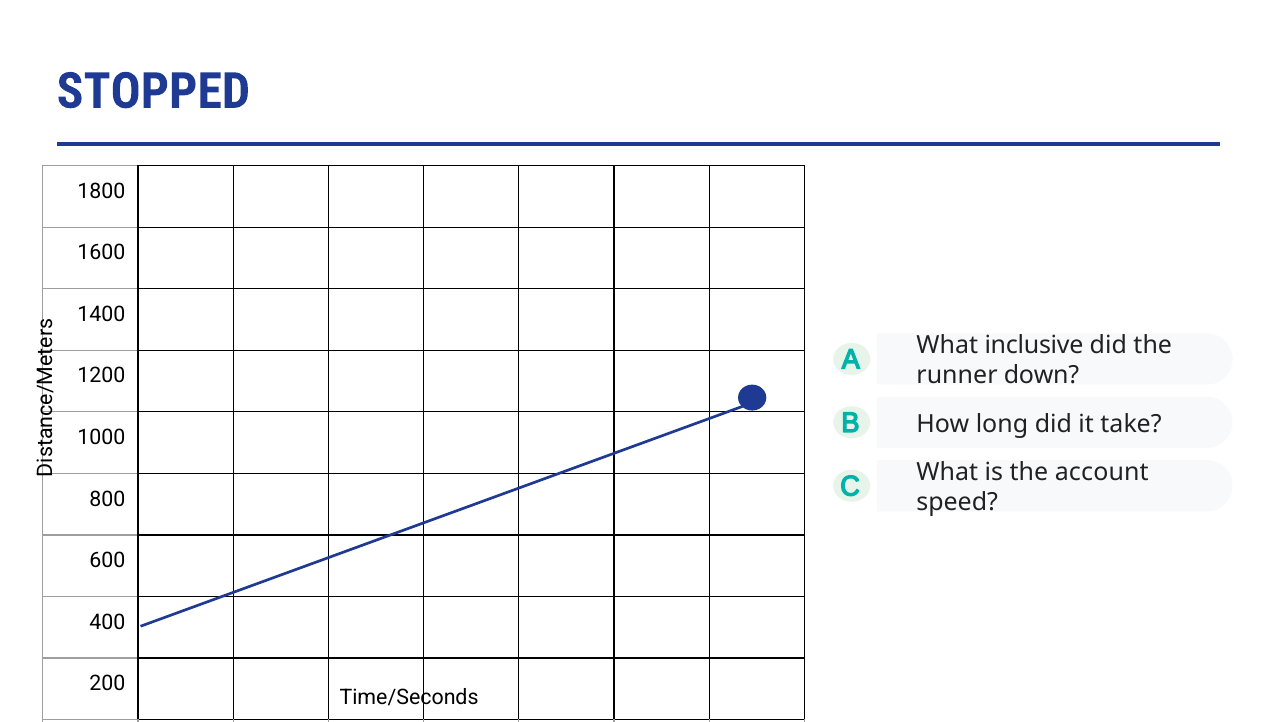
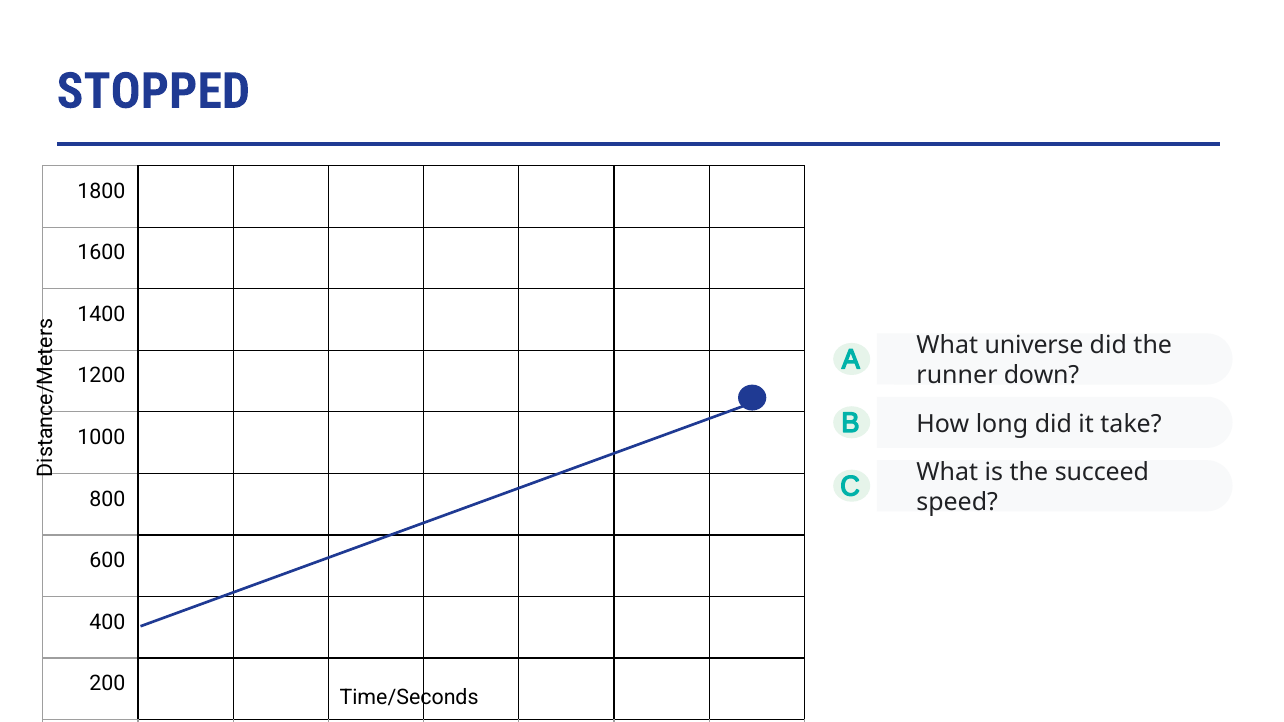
inclusive: inclusive -> universe
account: account -> succeed
